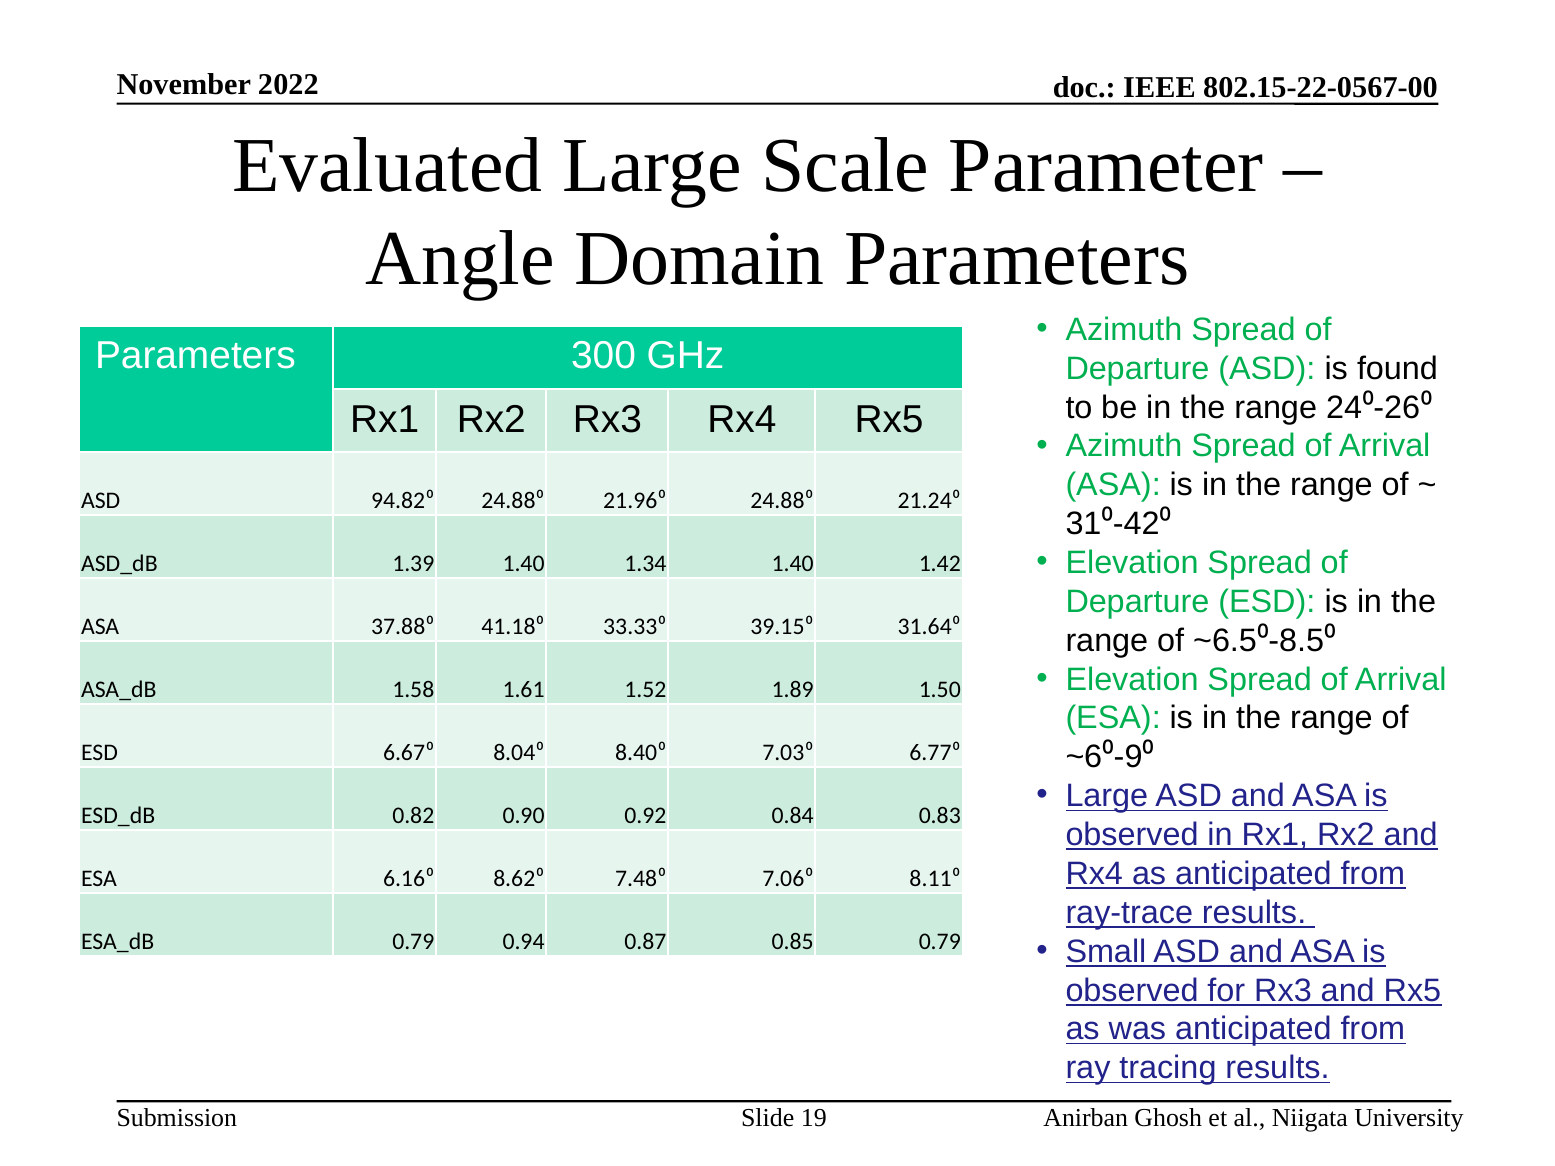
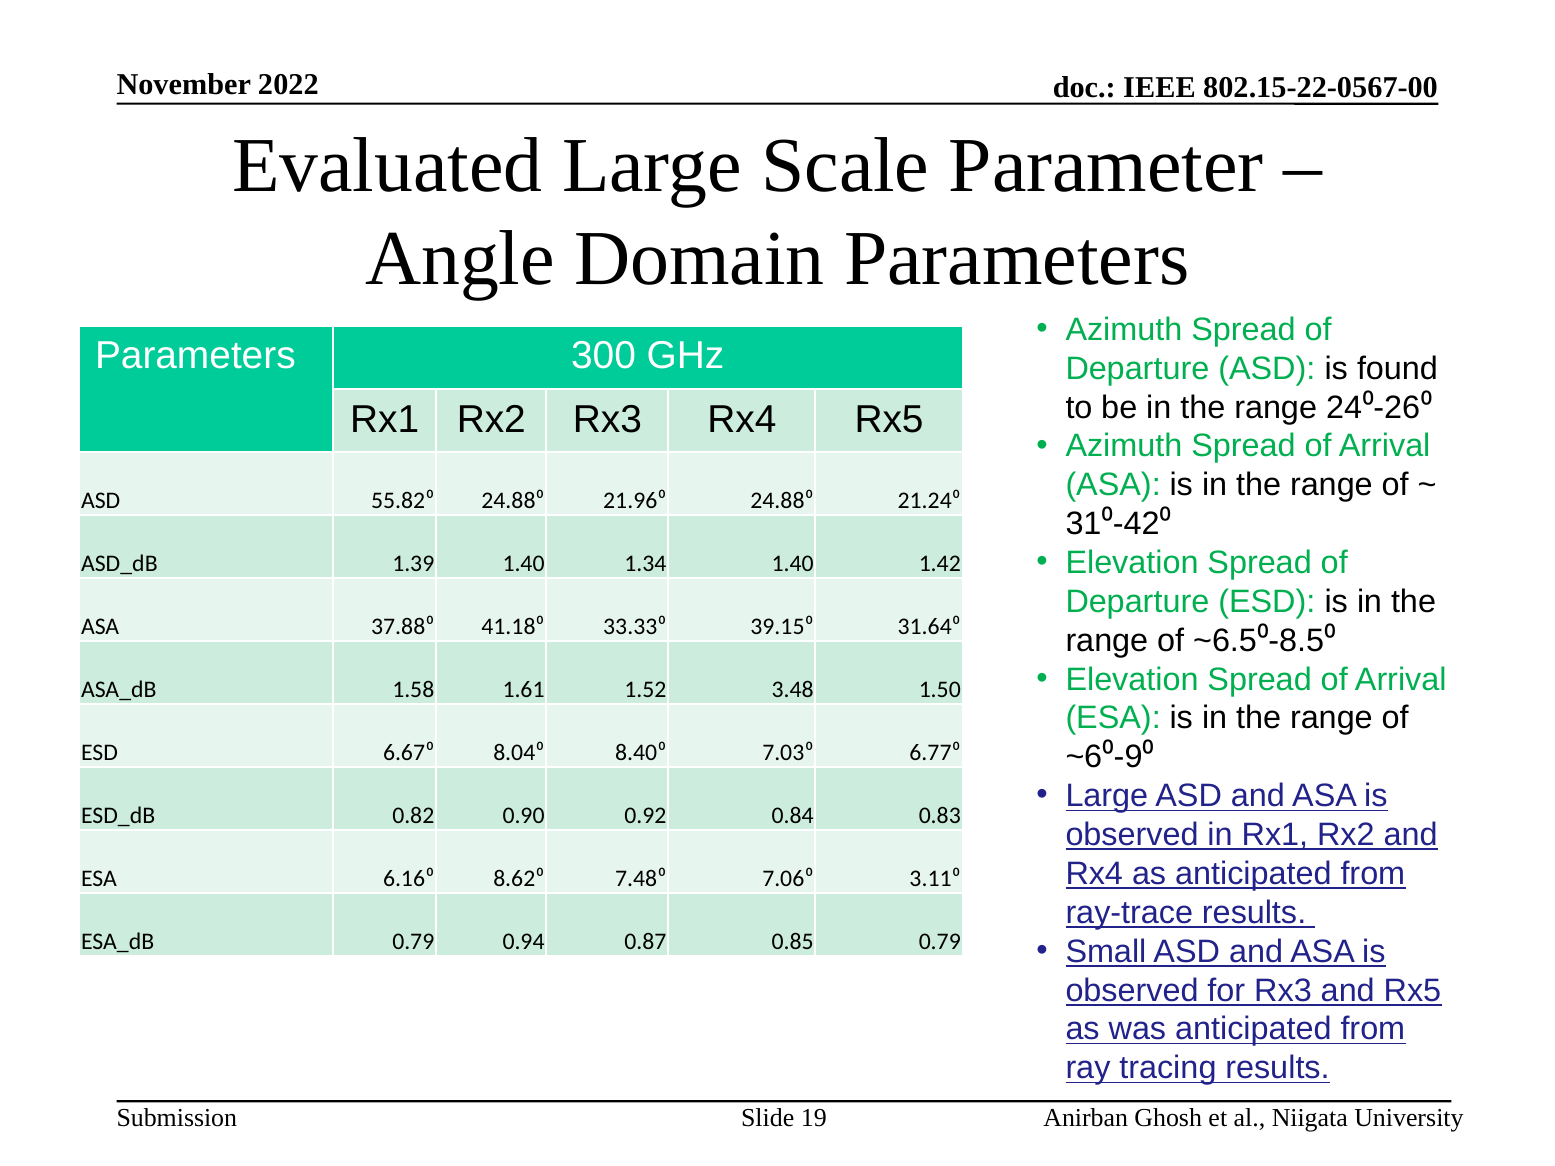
94.82⁰: 94.82⁰ -> 55.82⁰
1.89: 1.89 -> 3.48
8.11⁰: 8.11⁰ -> 3.11⁰
